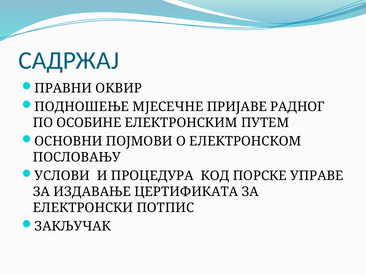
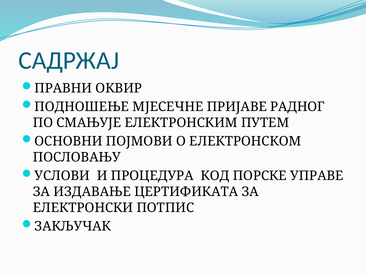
ОСОБИНЕ: ОСОБИНЕ -> СМАЊУЈЕ
